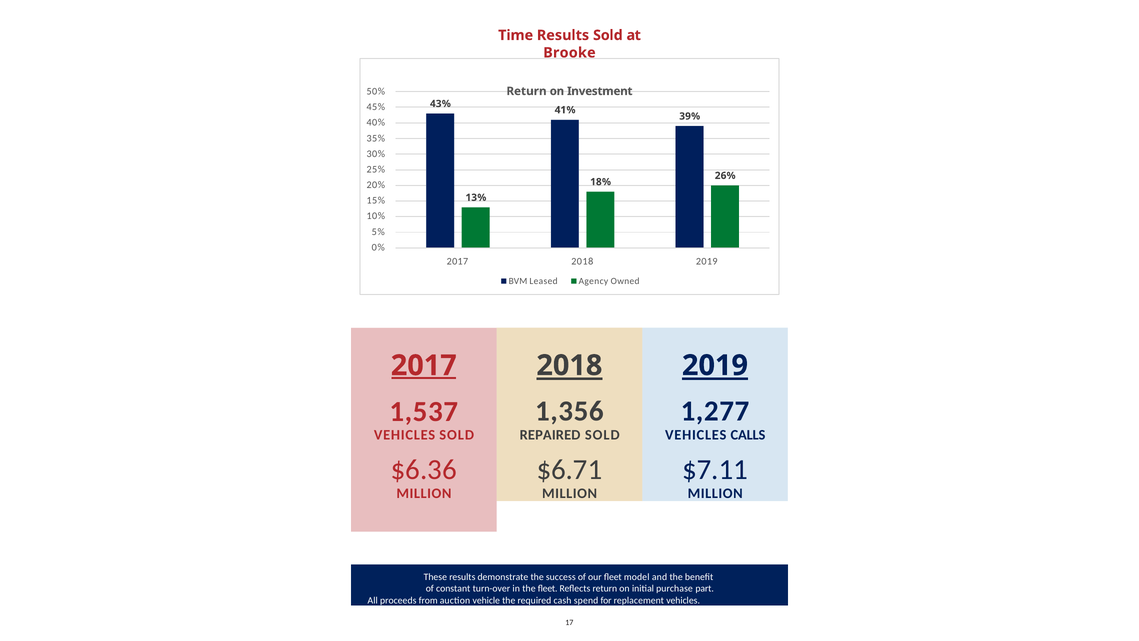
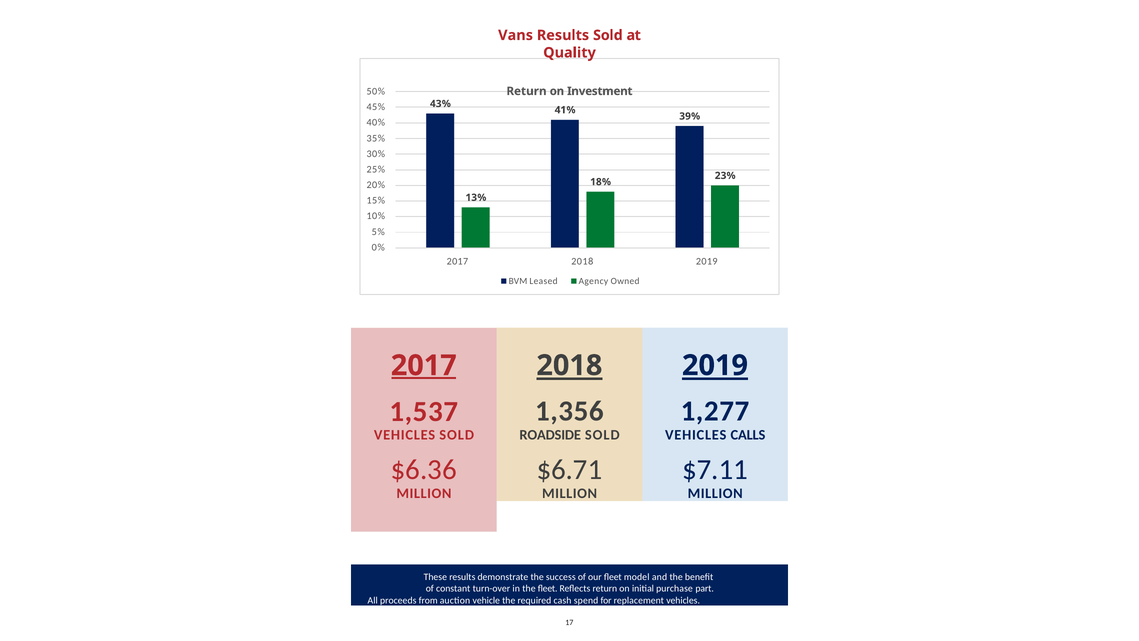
Time: Time -> Vans
Brooke: Brooke -> Quality
26%: 26% -> 23%
REPAIRED: REPAIRED -> ROADSIDE
